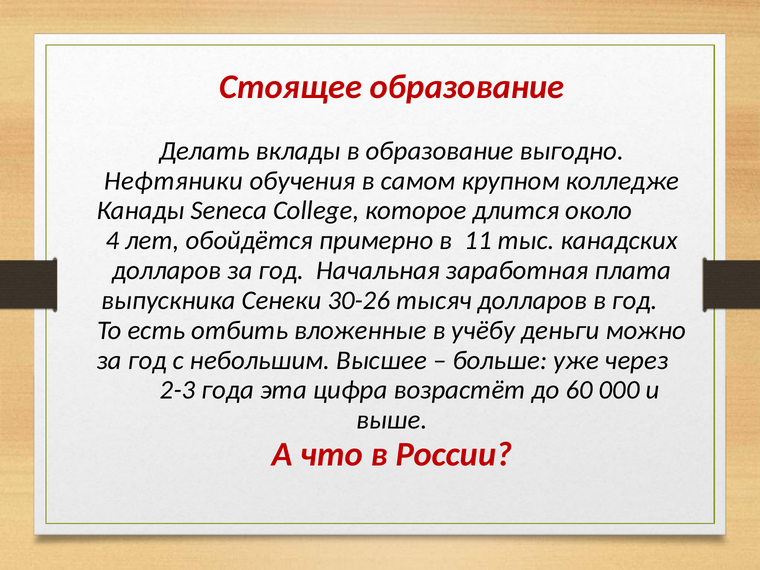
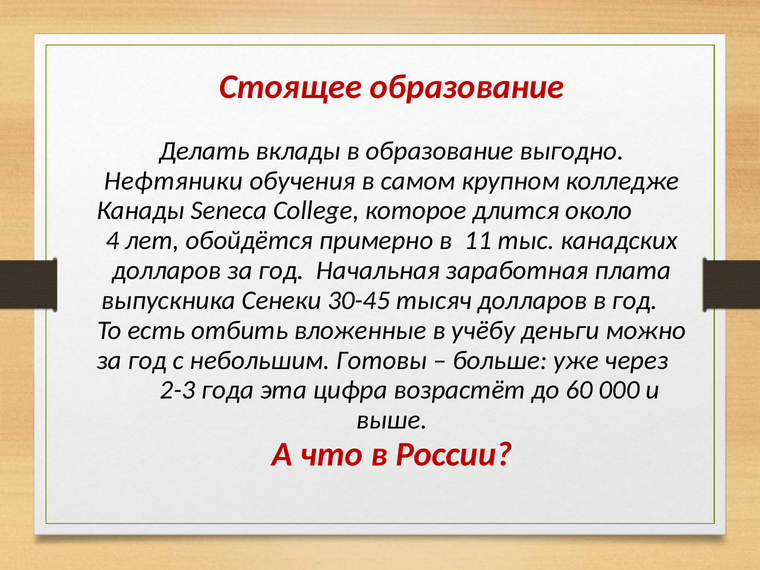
30-26: 30-26 -> 30-45
Высшее: Высшее -> Готовы
